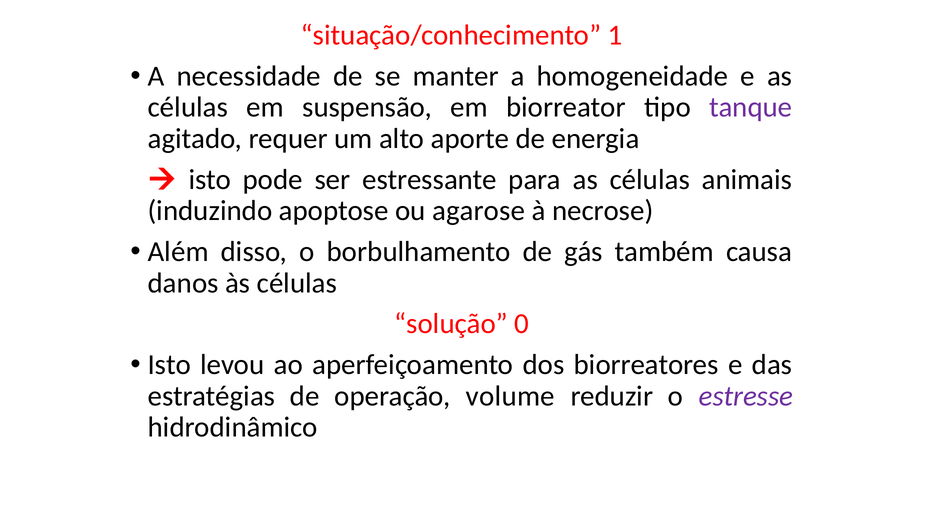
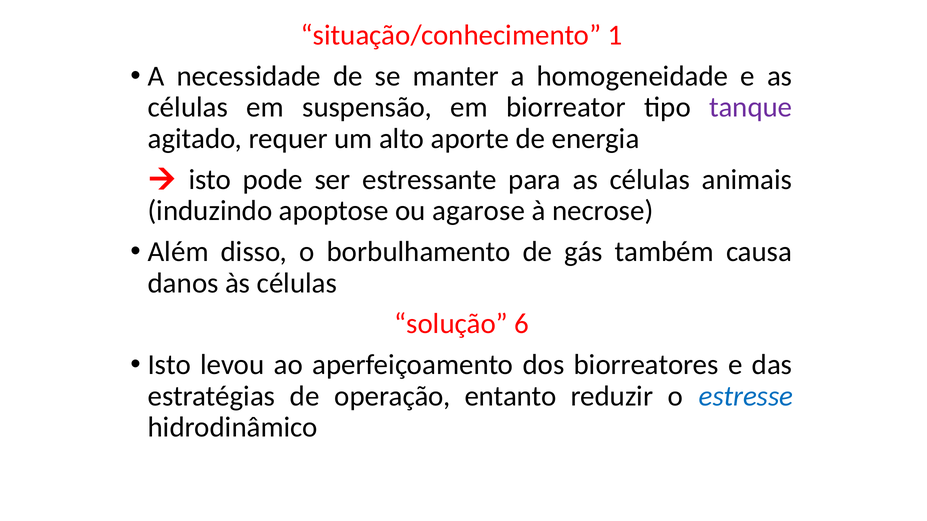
0: 0 -> 6
volume: volume -> entanto
estresse colour: purple -> blue
